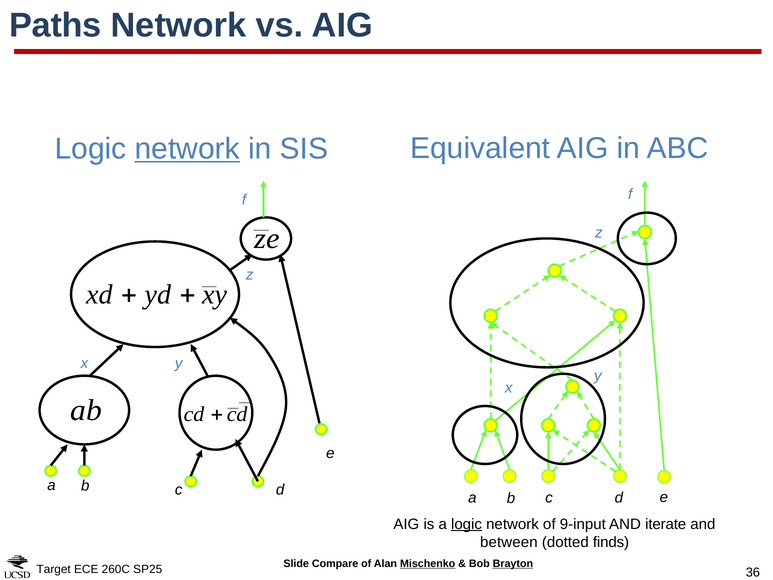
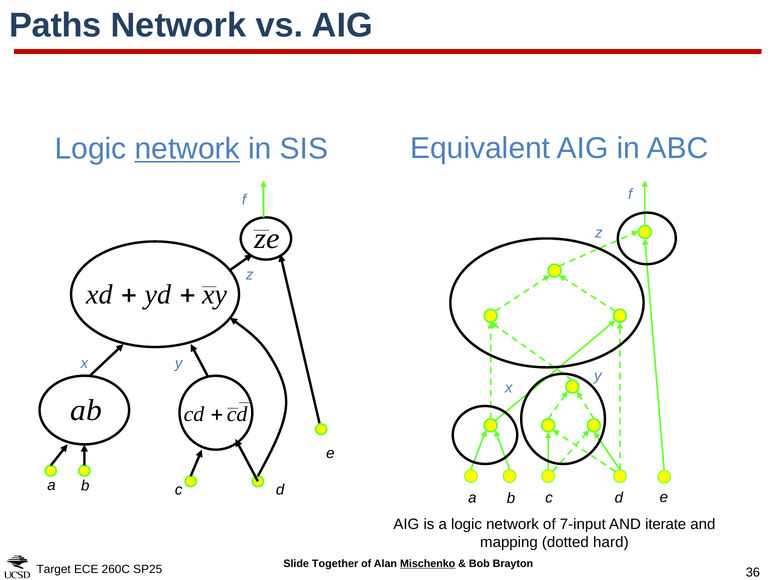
logic at (467, 524) underline: present -> none
9-input: 9-input -> 7-input
between: between -> mapping
finds: finds -> hard
Compare: Compare -> Together
Brayton underline: present -> none
